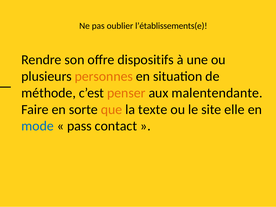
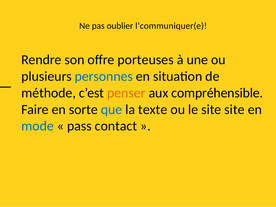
l’établissements(e: l’établissements(e -> l’communiquer(e
dispositifs: dispositifs -> porteuses
personnes colour: orange -> blue
malentendante: malentendante -> compréhensible
que colour: orange -> blue
site elle: elle -> site
